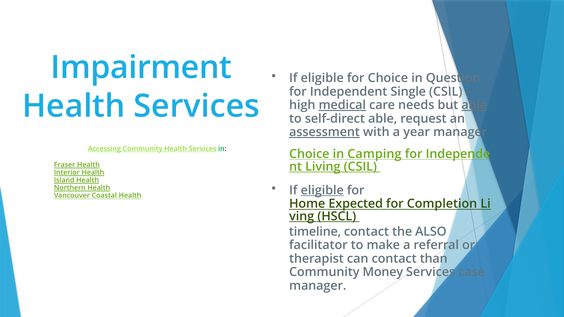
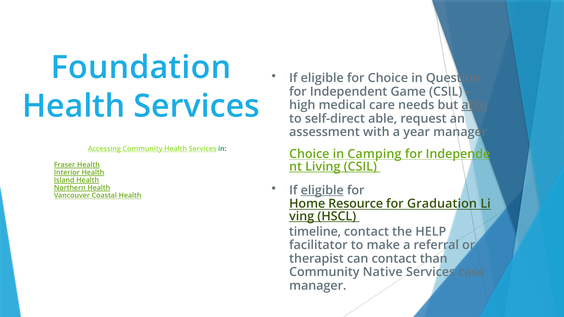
Impairment: Impairment -> Foundation
Single: Single -> Game
medical underline: present -> none
assessment underline: present -> none
Expected: Expected -> Resource
Completion: Completion -> Graduation
ALSO: ALSO -> HELP
Money: Money -> Native
